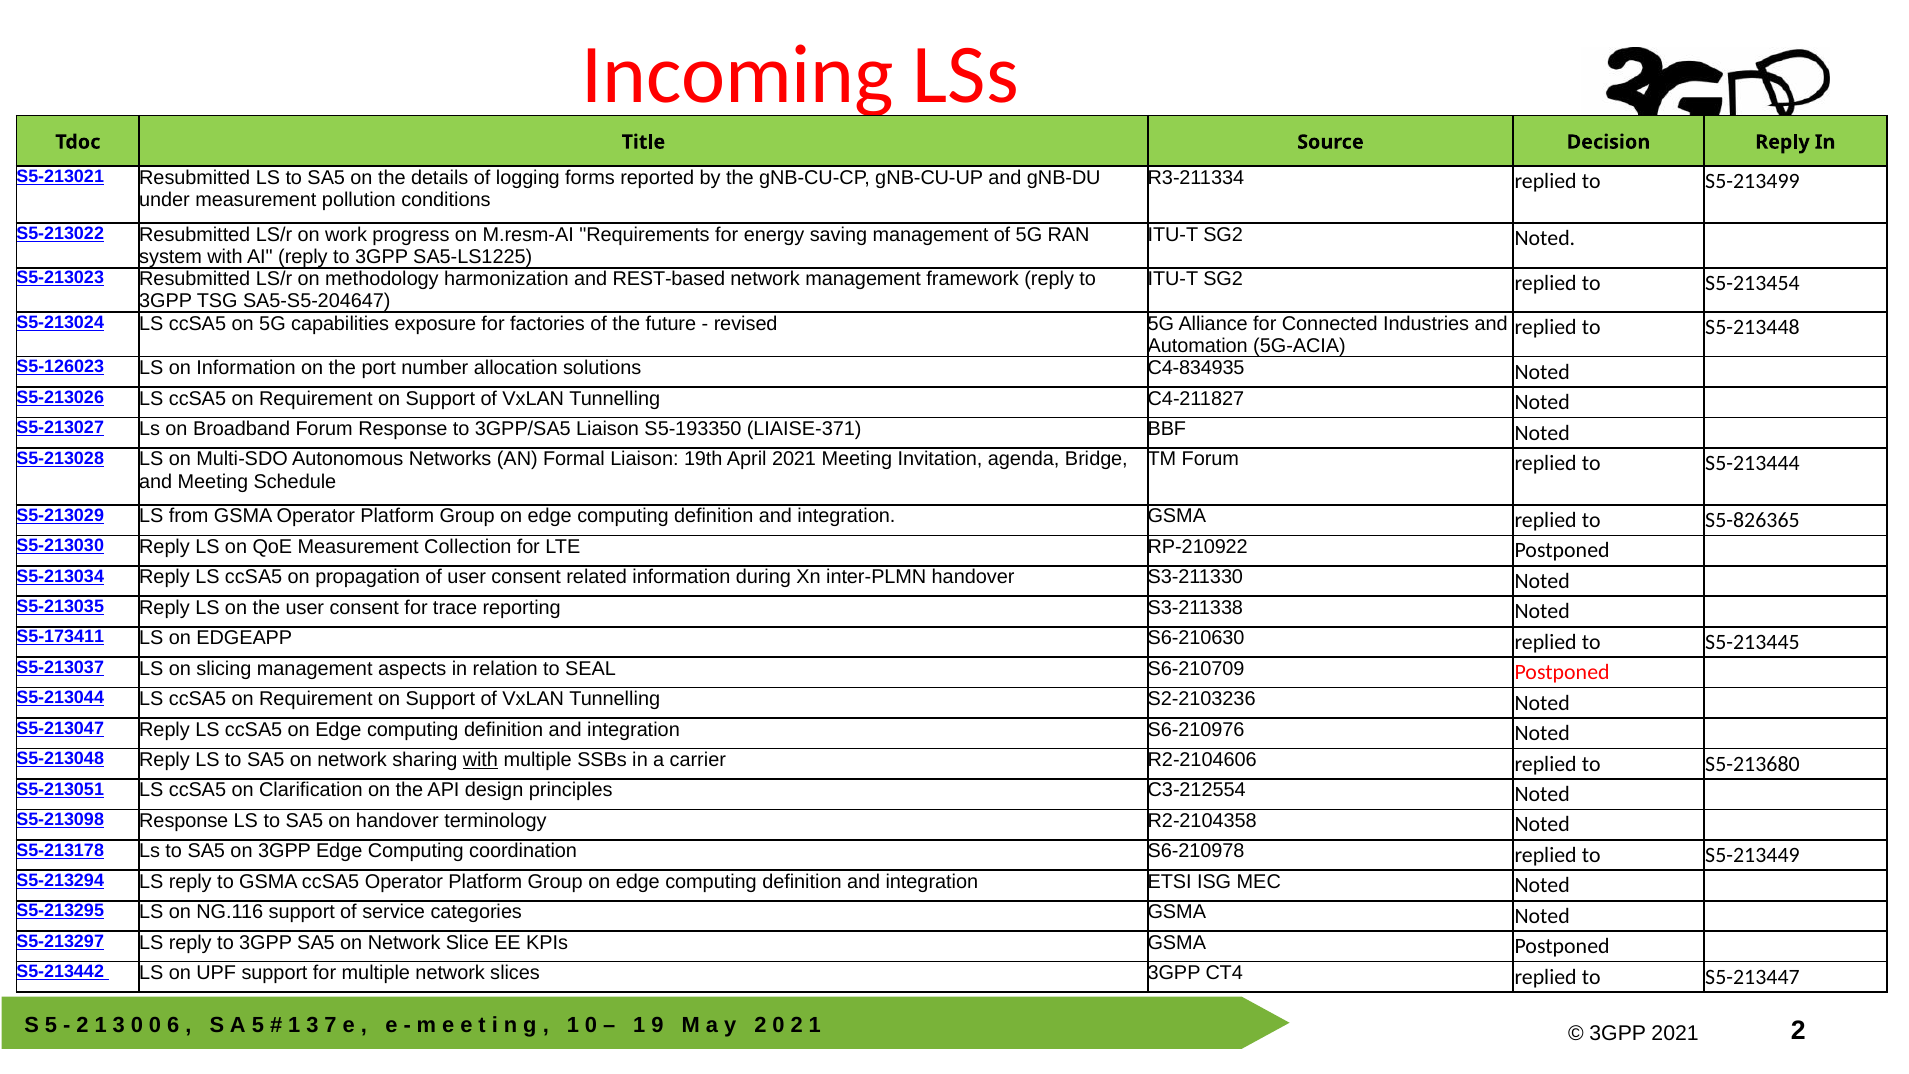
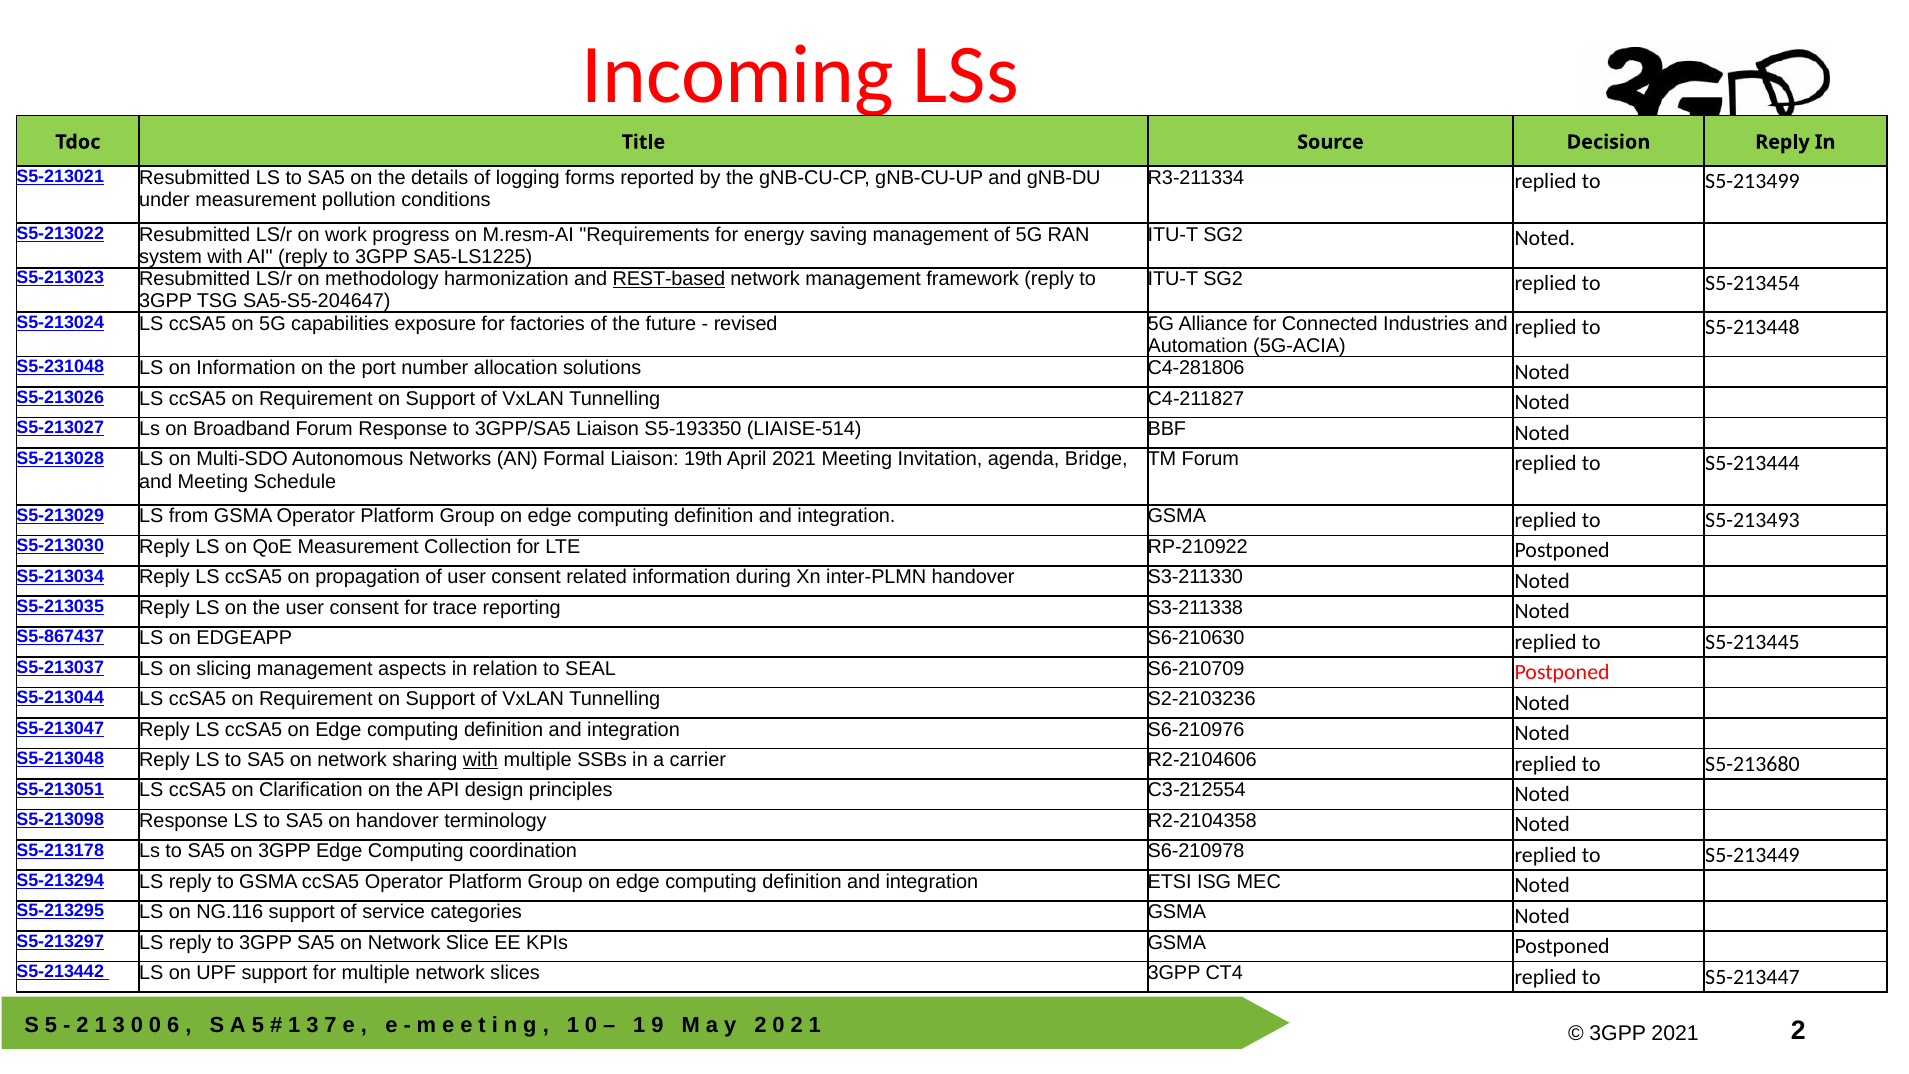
REST-based underline: none -> present
S5-126023: S5-126023 -> S5-231048
C4-834935: C4-834935 -> C4-281806
LIAISE-371: LIAISE-371 -> LIAISE-514
S5-826365: S5-826365 -> S5-213493
S5-173411: S5-173411 -> S5-867437
